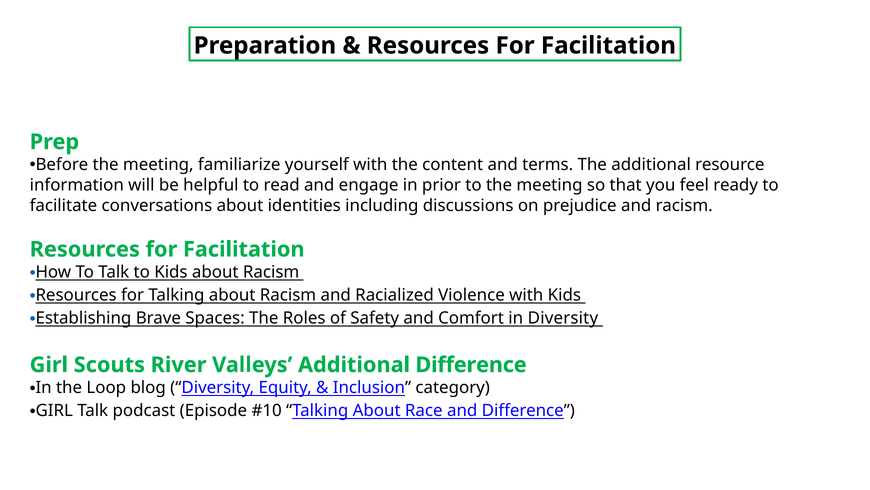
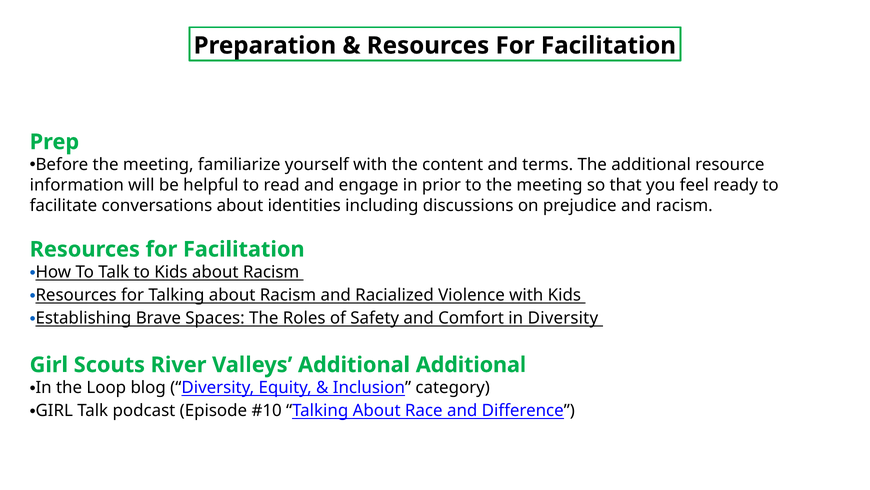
Additional Difference: Difference -> Additional
